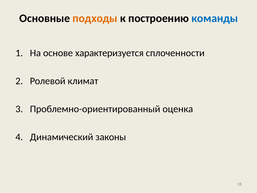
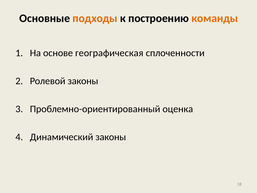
команды colour: blue -> orange
характеризуется: характеризуется -> географическая
Ролевой климат: климат -> законы
